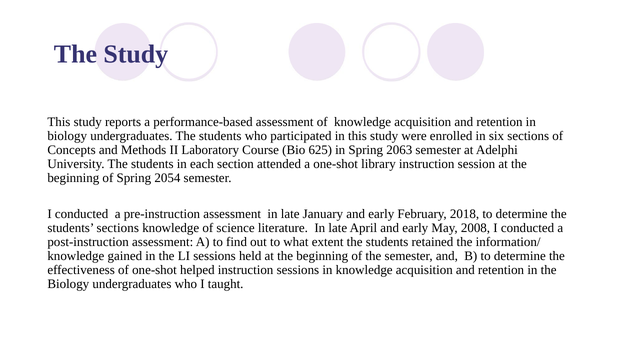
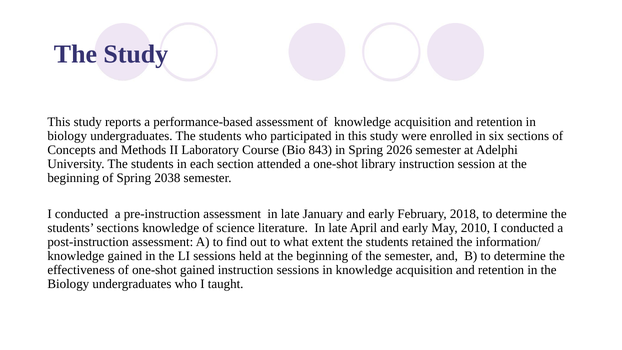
625: 625 -> 843
2063: 2063 -> 2026
2054: 2054 -> 2038
2008: 2008 -> 2010
one-shot helped: helped -> gained
